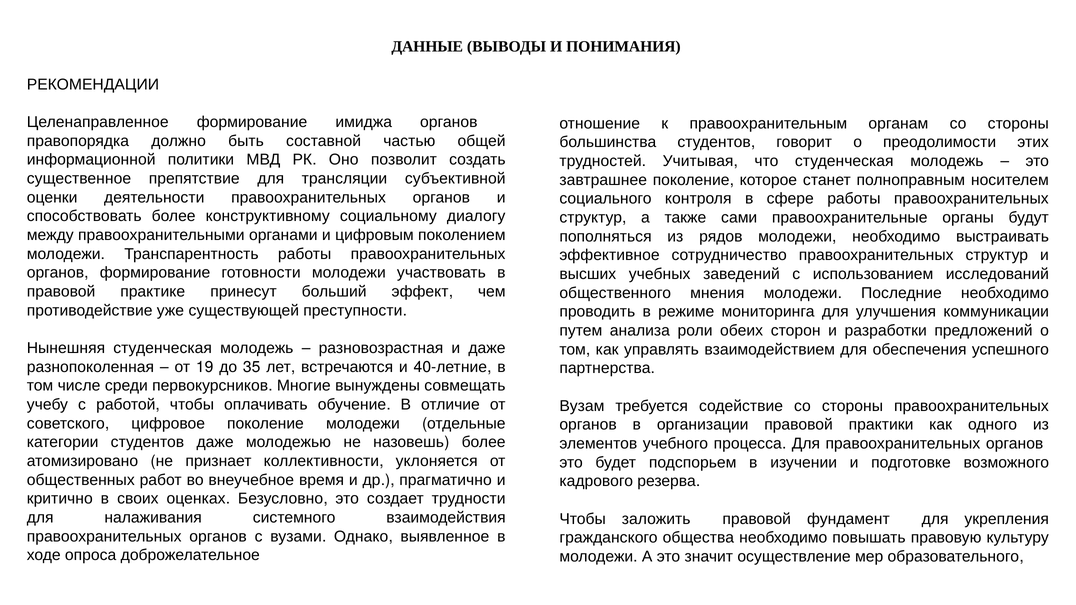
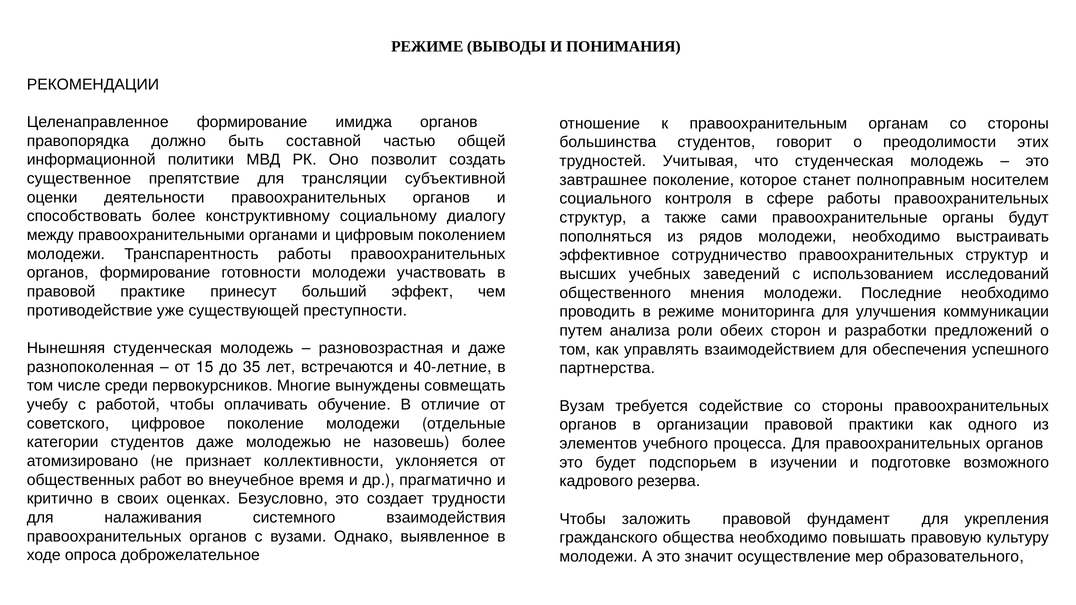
ДАННЫЕ at (427, 47): ДАННЫЕ -> РЕЖИМЕ
19: 19 -> 15
